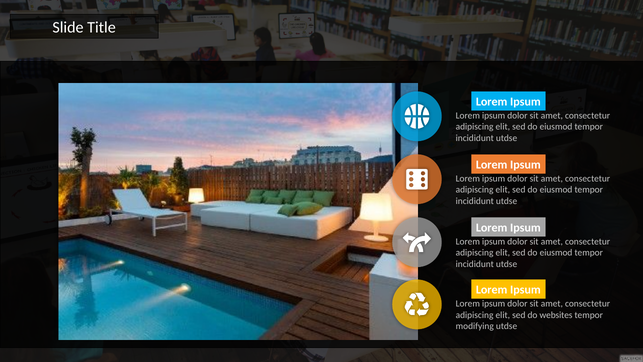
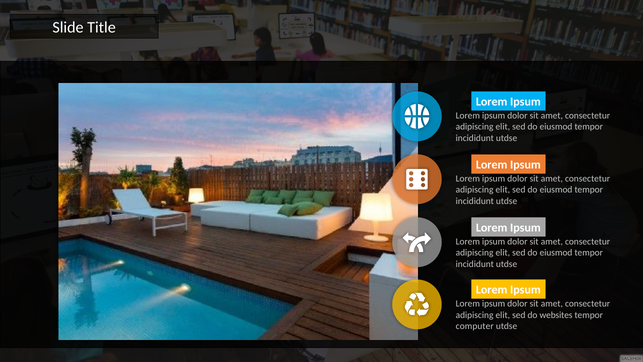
modifying: modifying -> computer
